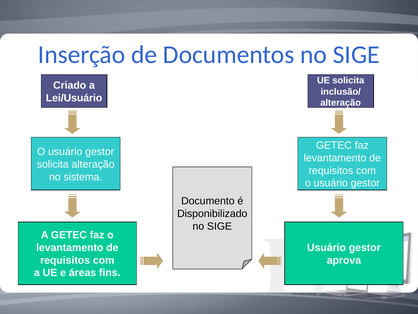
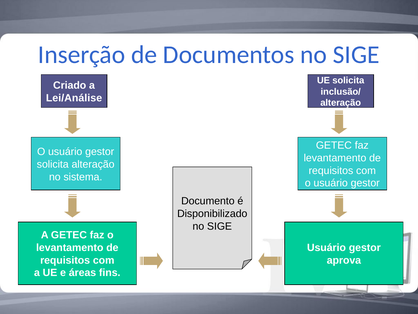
Lei/Usuário: Lei/Usuário -> Lei/Análise
